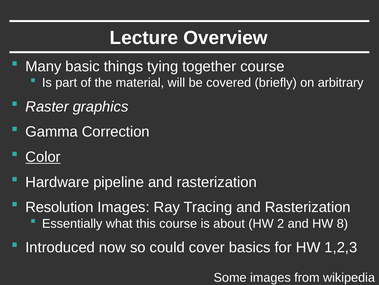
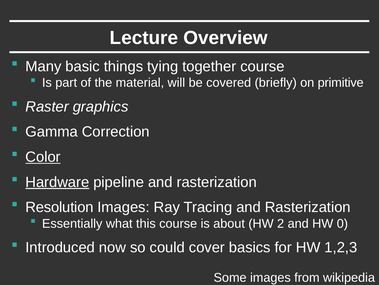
arbitrary: arbitrary -> primitive
Hardware underline: none -> present
8: 8 -> 0
